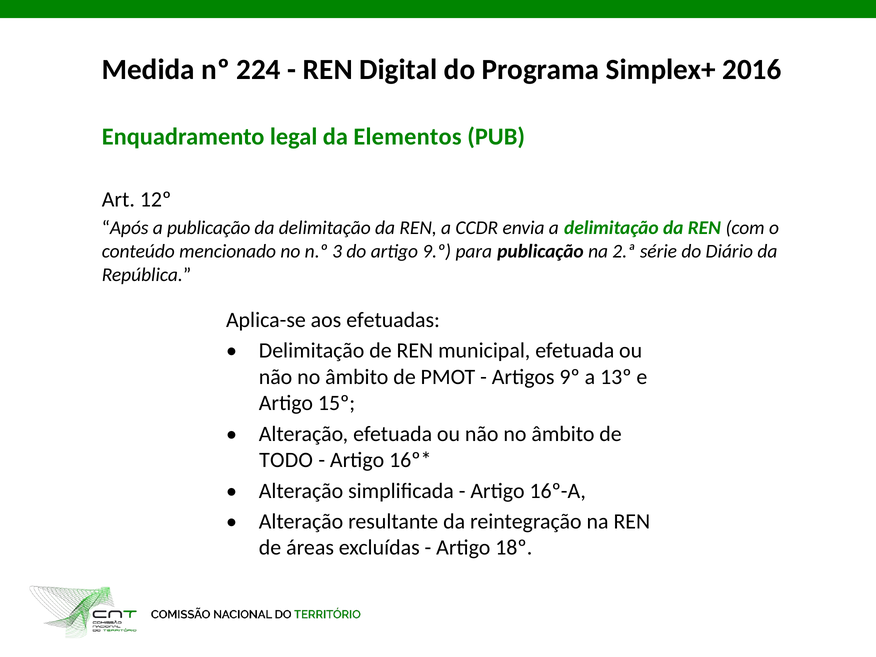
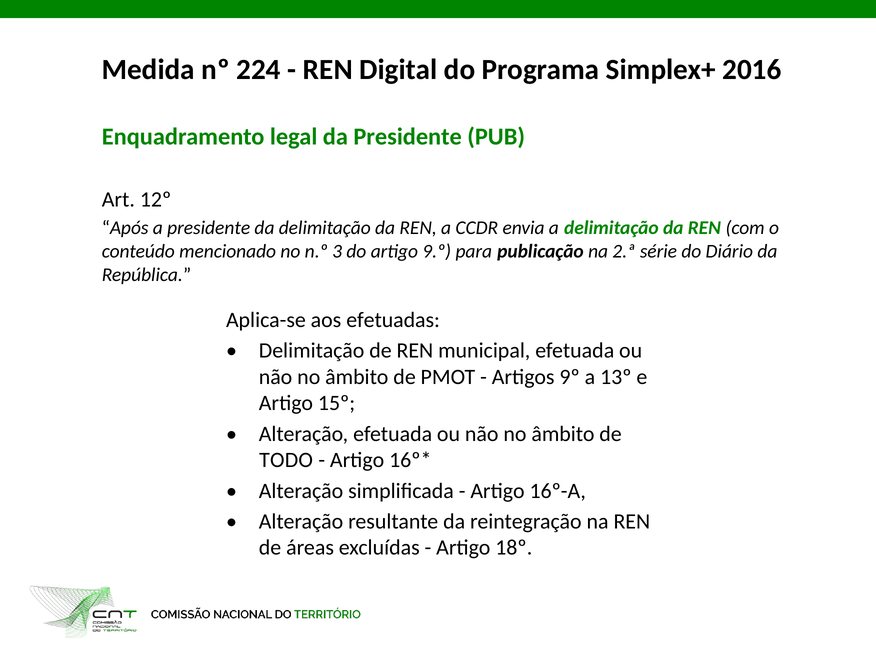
da Elementos: Elementos -> Presidente
a publicação: publicação -> presidente
